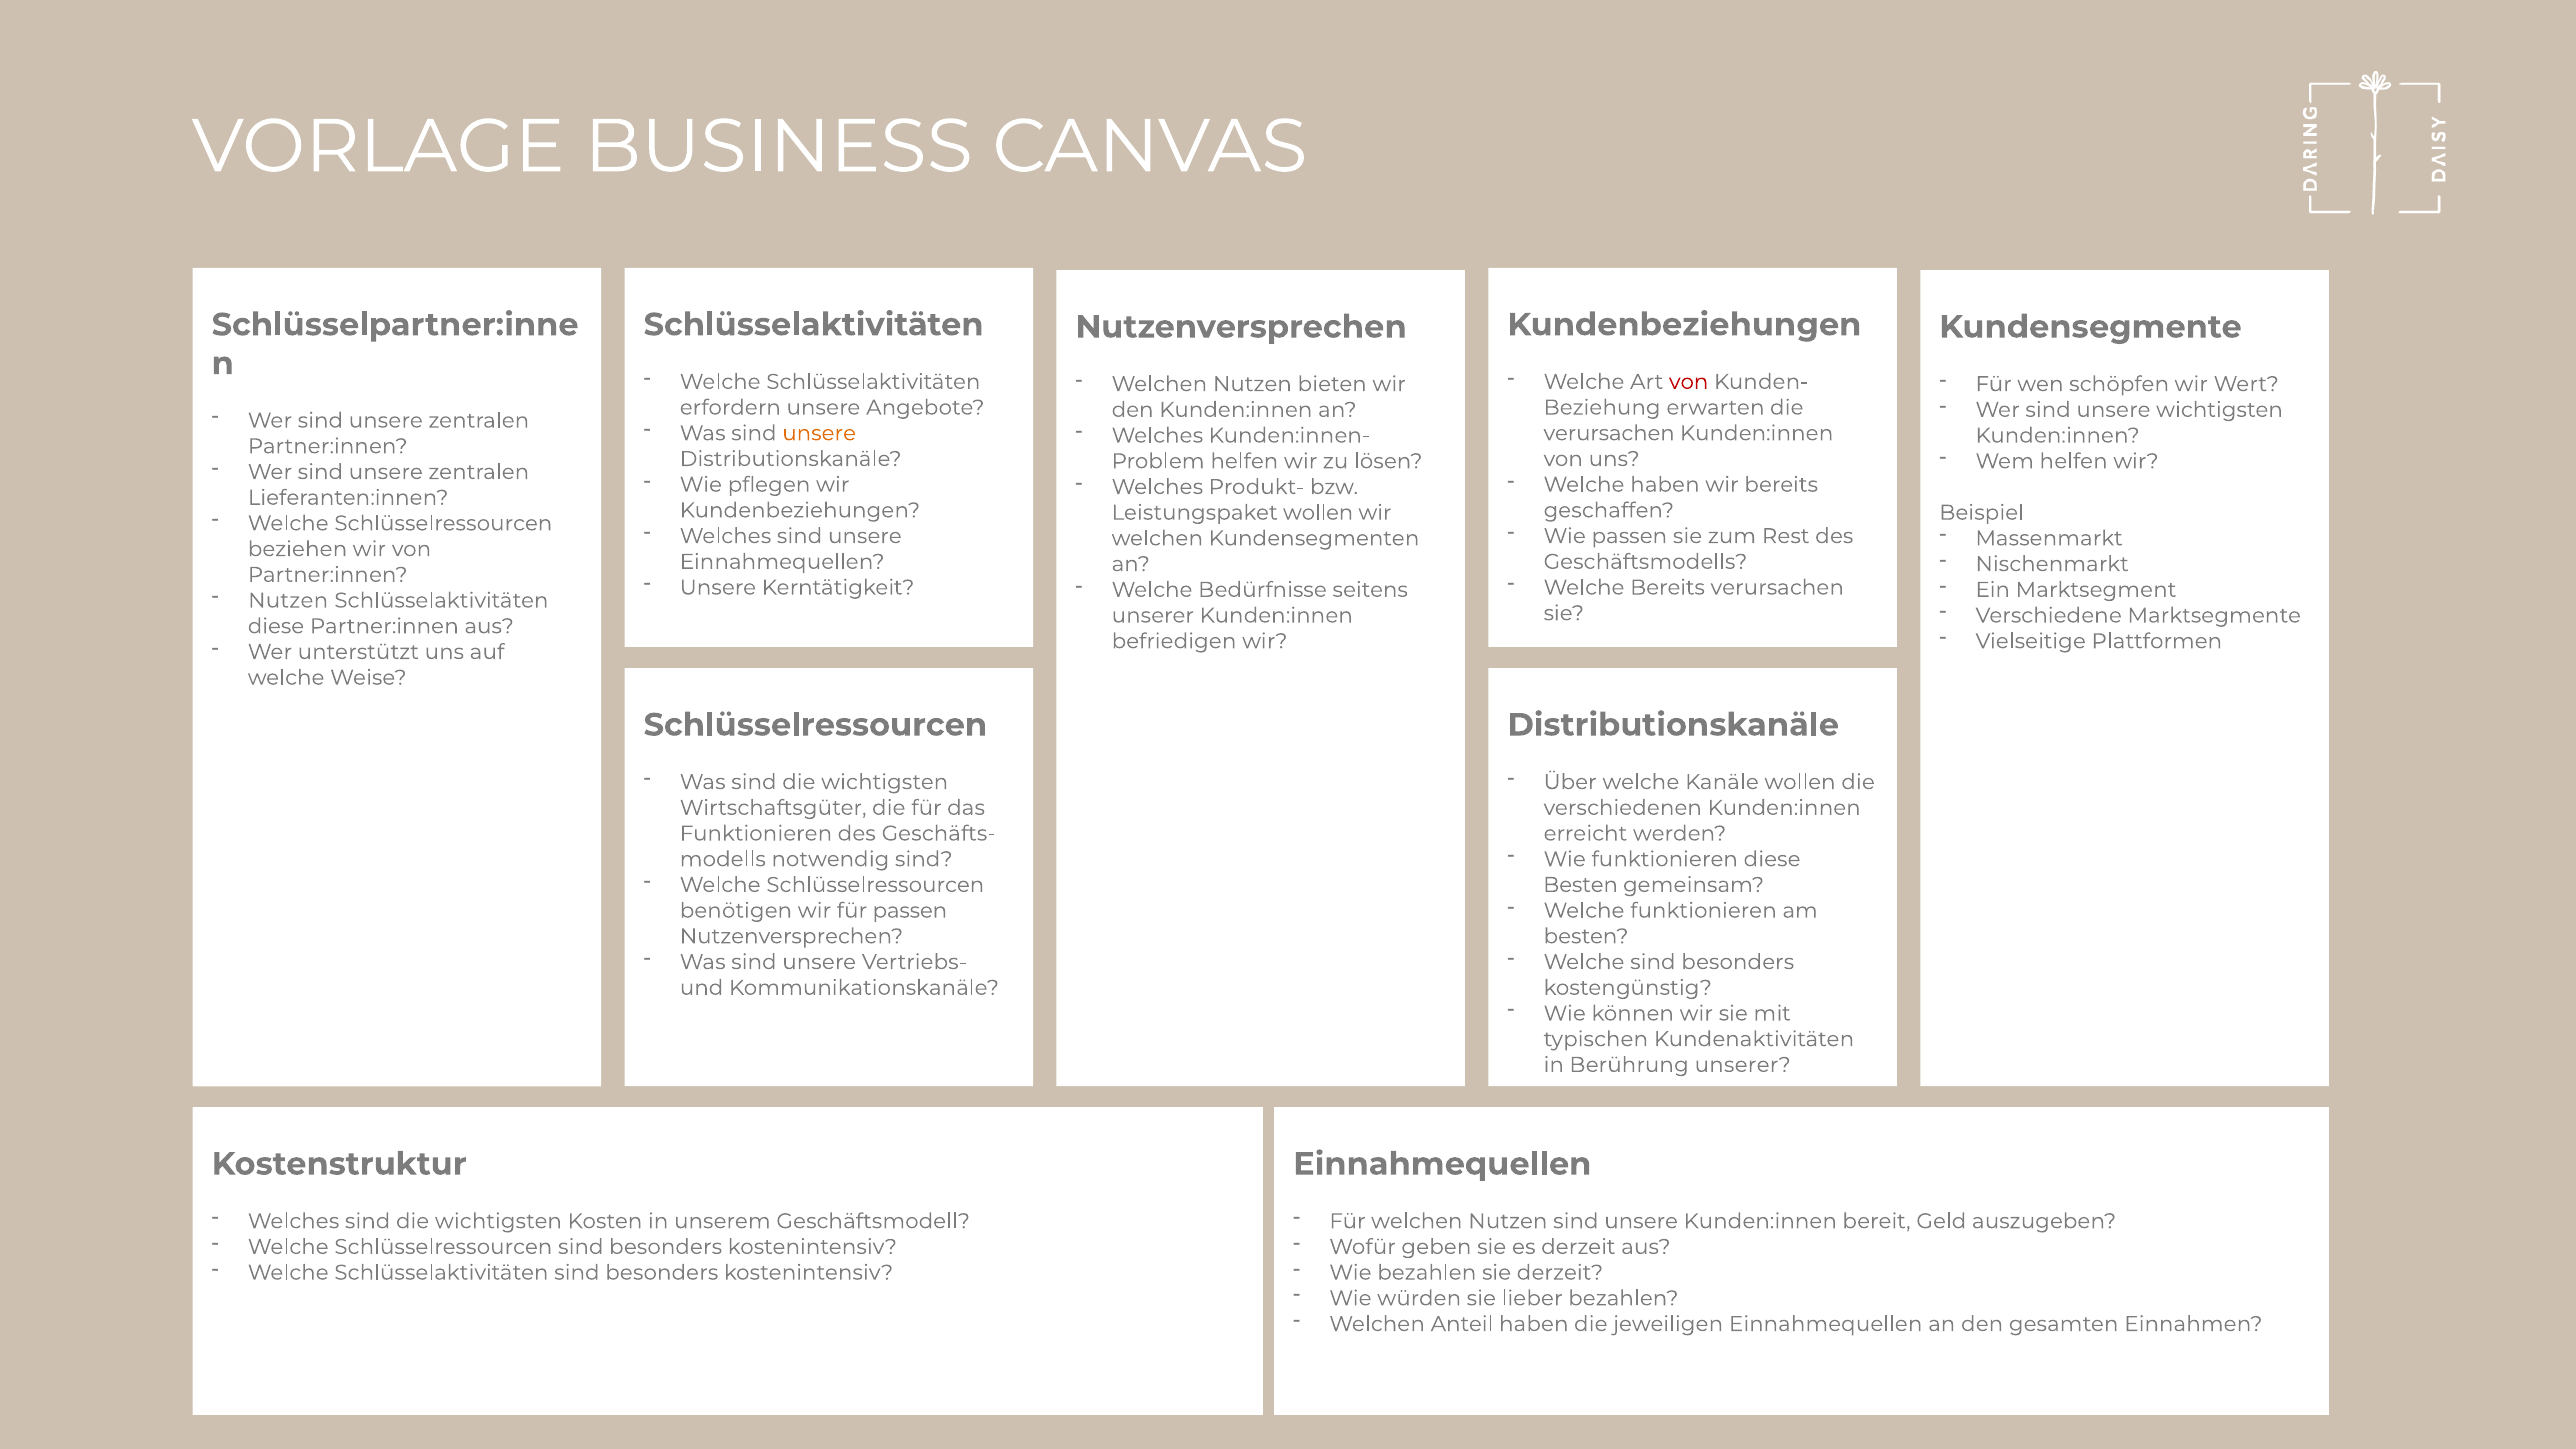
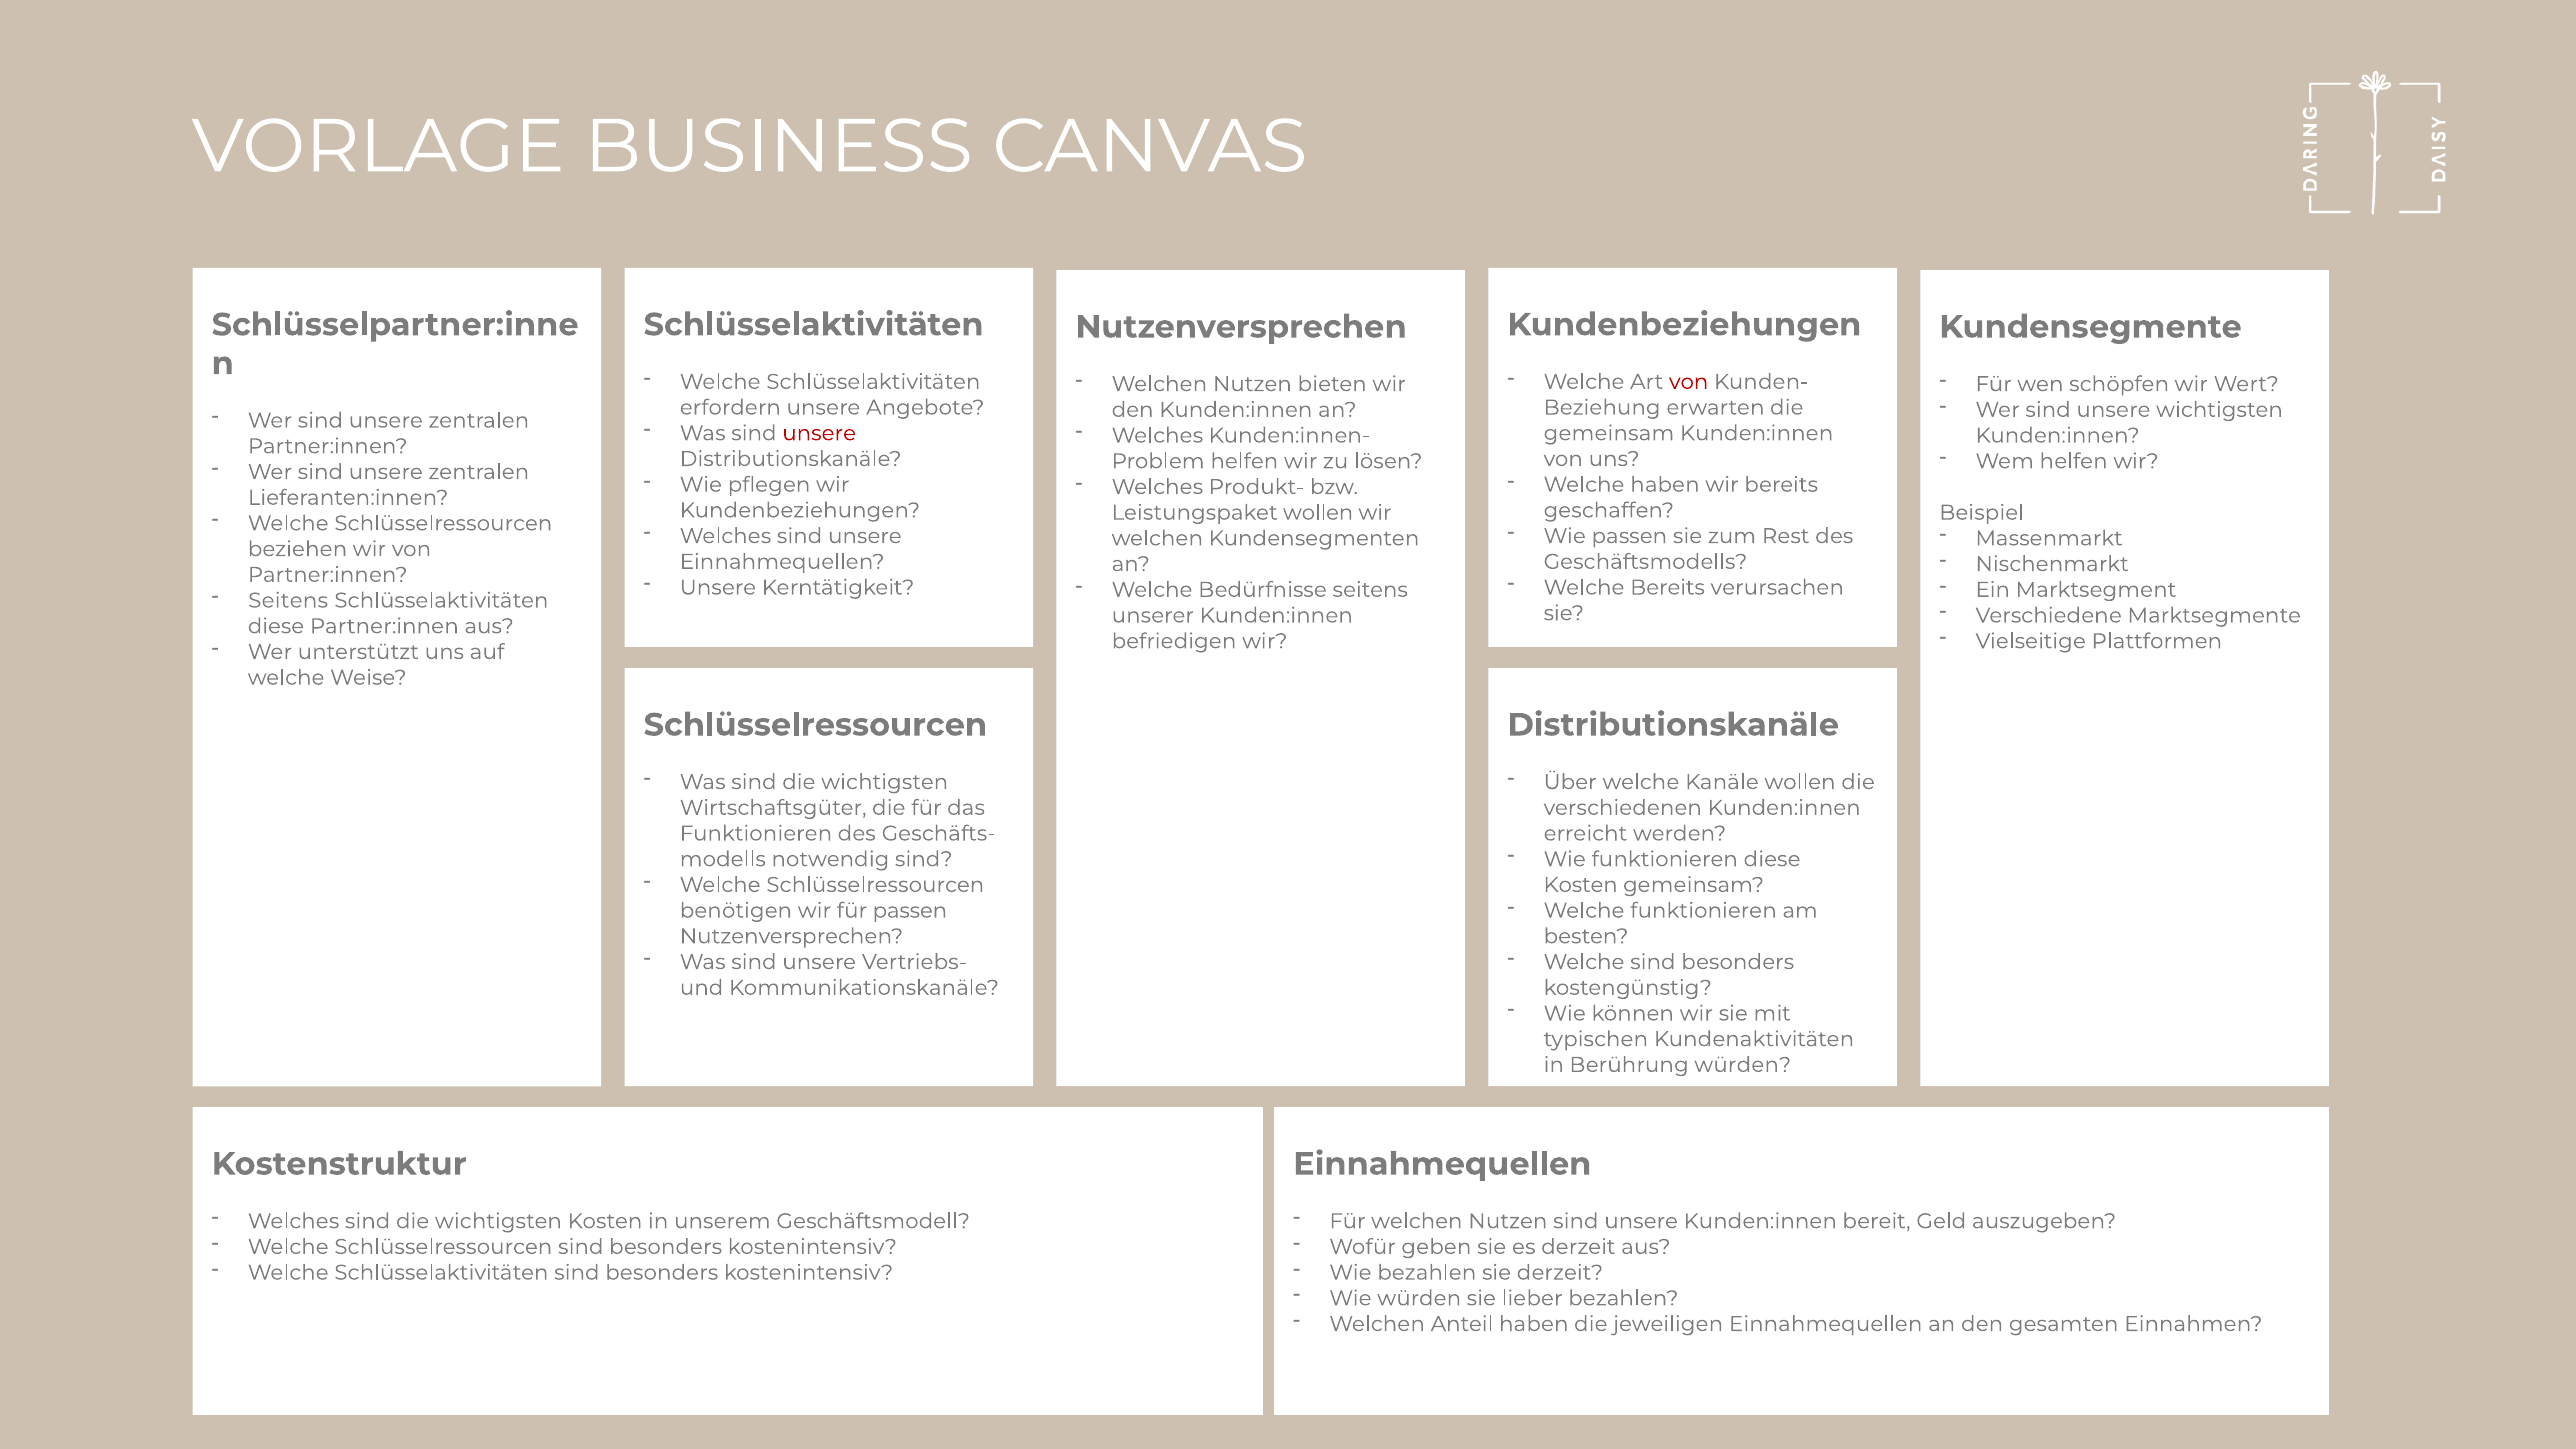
unsere at (819, 433) colour: orange -> red
verursachen at (1609, 433): verursachen -> gemeinsam
Nutzen at (288, 601): Nutzen -> Seitens
Besten at (1581, 885): Besten -> Kosten
Berührung unserer: unserer -> würden
